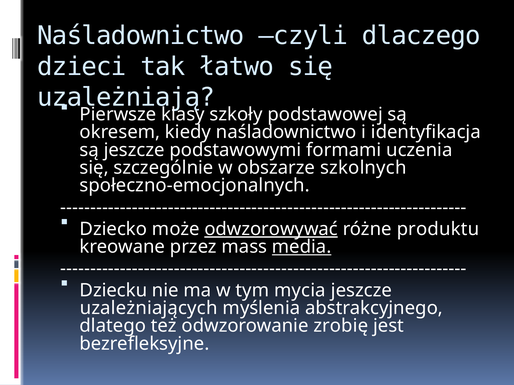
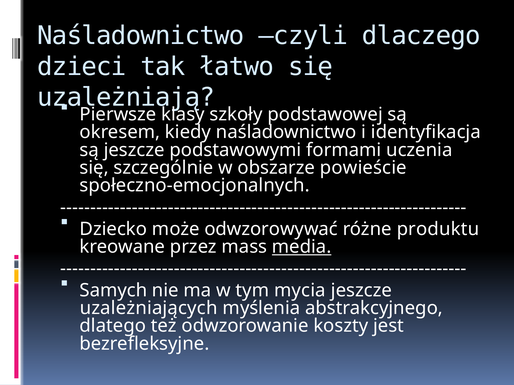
szkolnych: szkolnych -> powieście
odwzorowywać underline: present -> none
Dziecku: Dziecku -> Samych
zrobię: zrobię -> koszty
